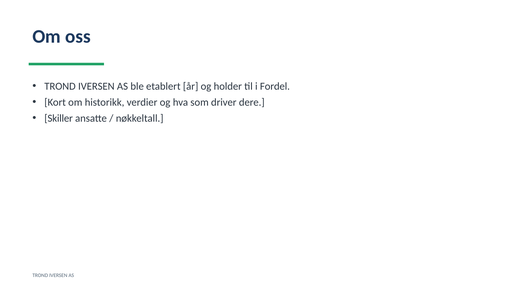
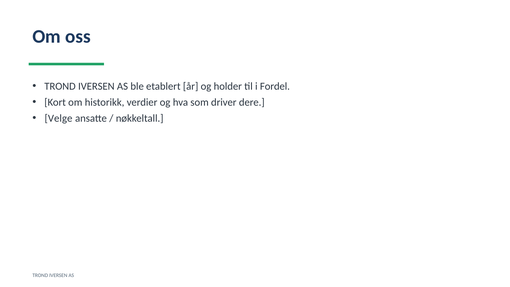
Skiller: Skiller -> Velge
